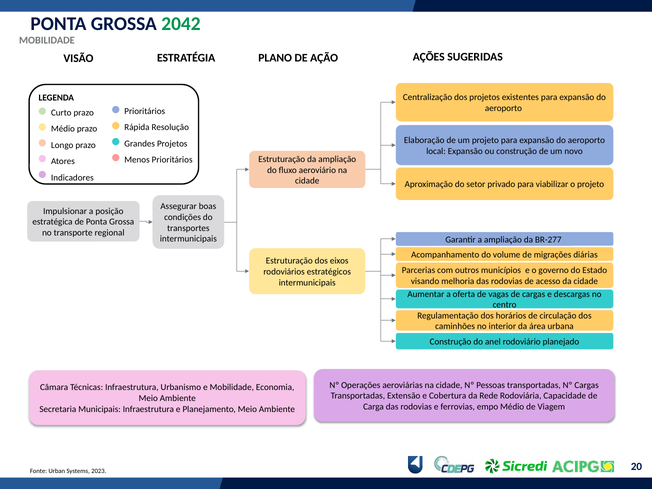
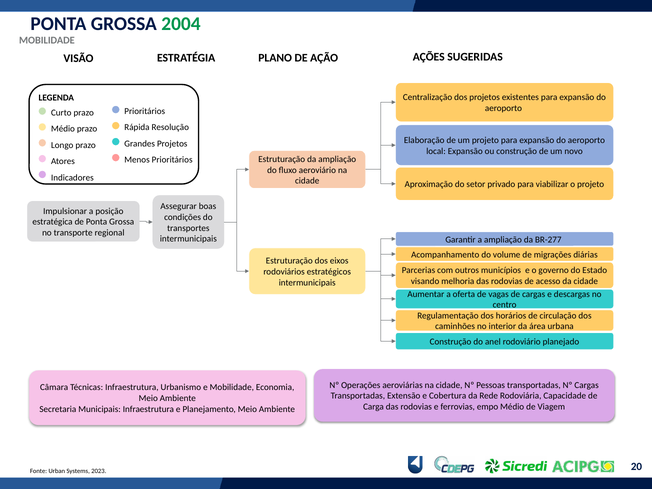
2042: 2042 -> 2004
